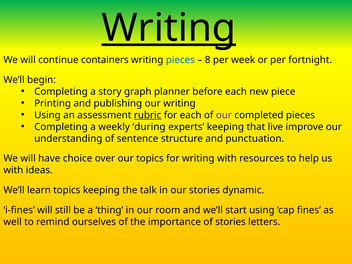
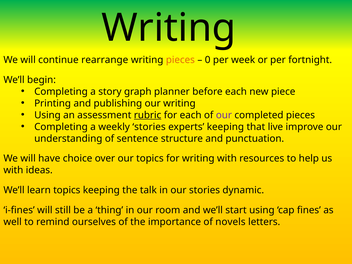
Writing at (169, 28) underline: present -> none
containers: containers -> rearrange
pieces at (180, 60) colour: blue -> orange
8: 8 -> 0
weekly during: during -> stories
of stories: stories -> novels
